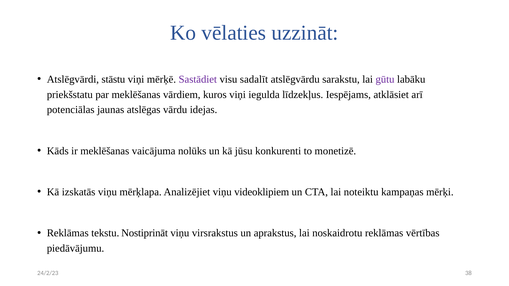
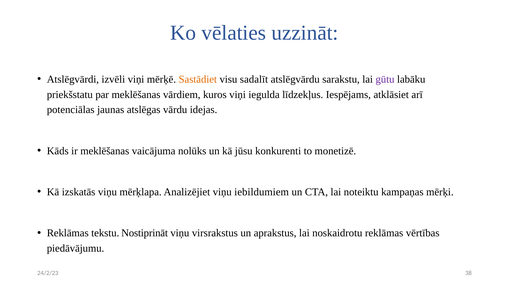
stāstu: stāstu -> izvēli
Sastādiet colour: purple -> orange
videoklipiem: videoklipiem -> iebildumiem
